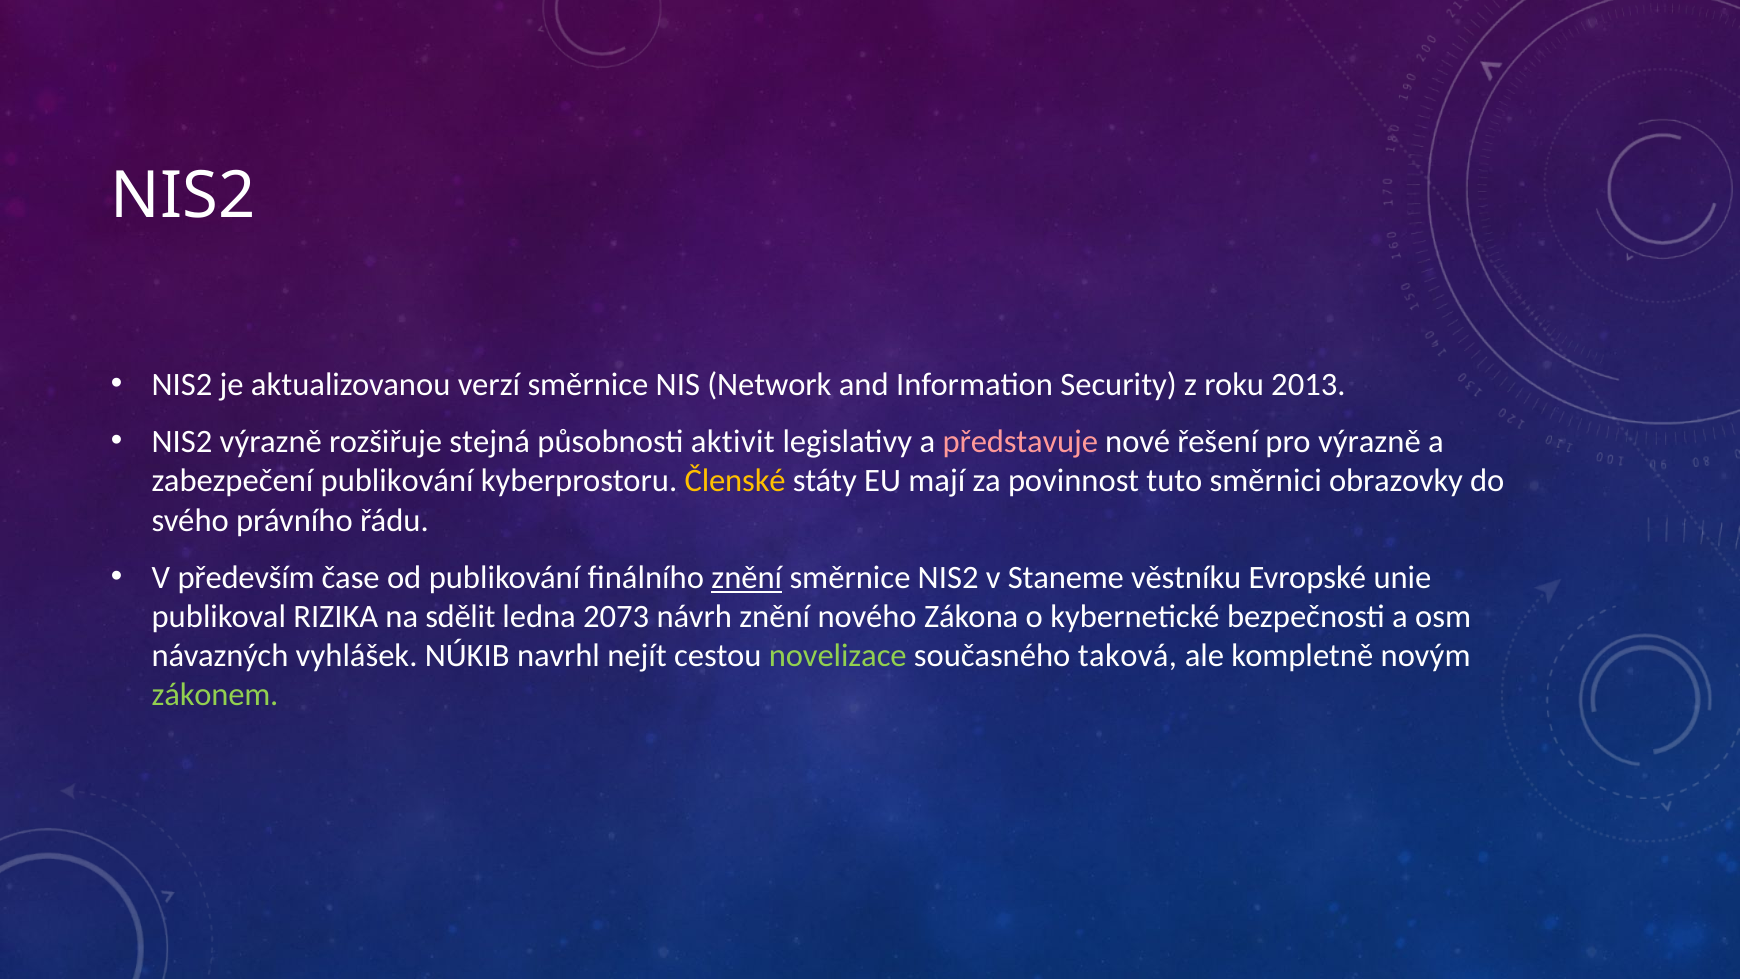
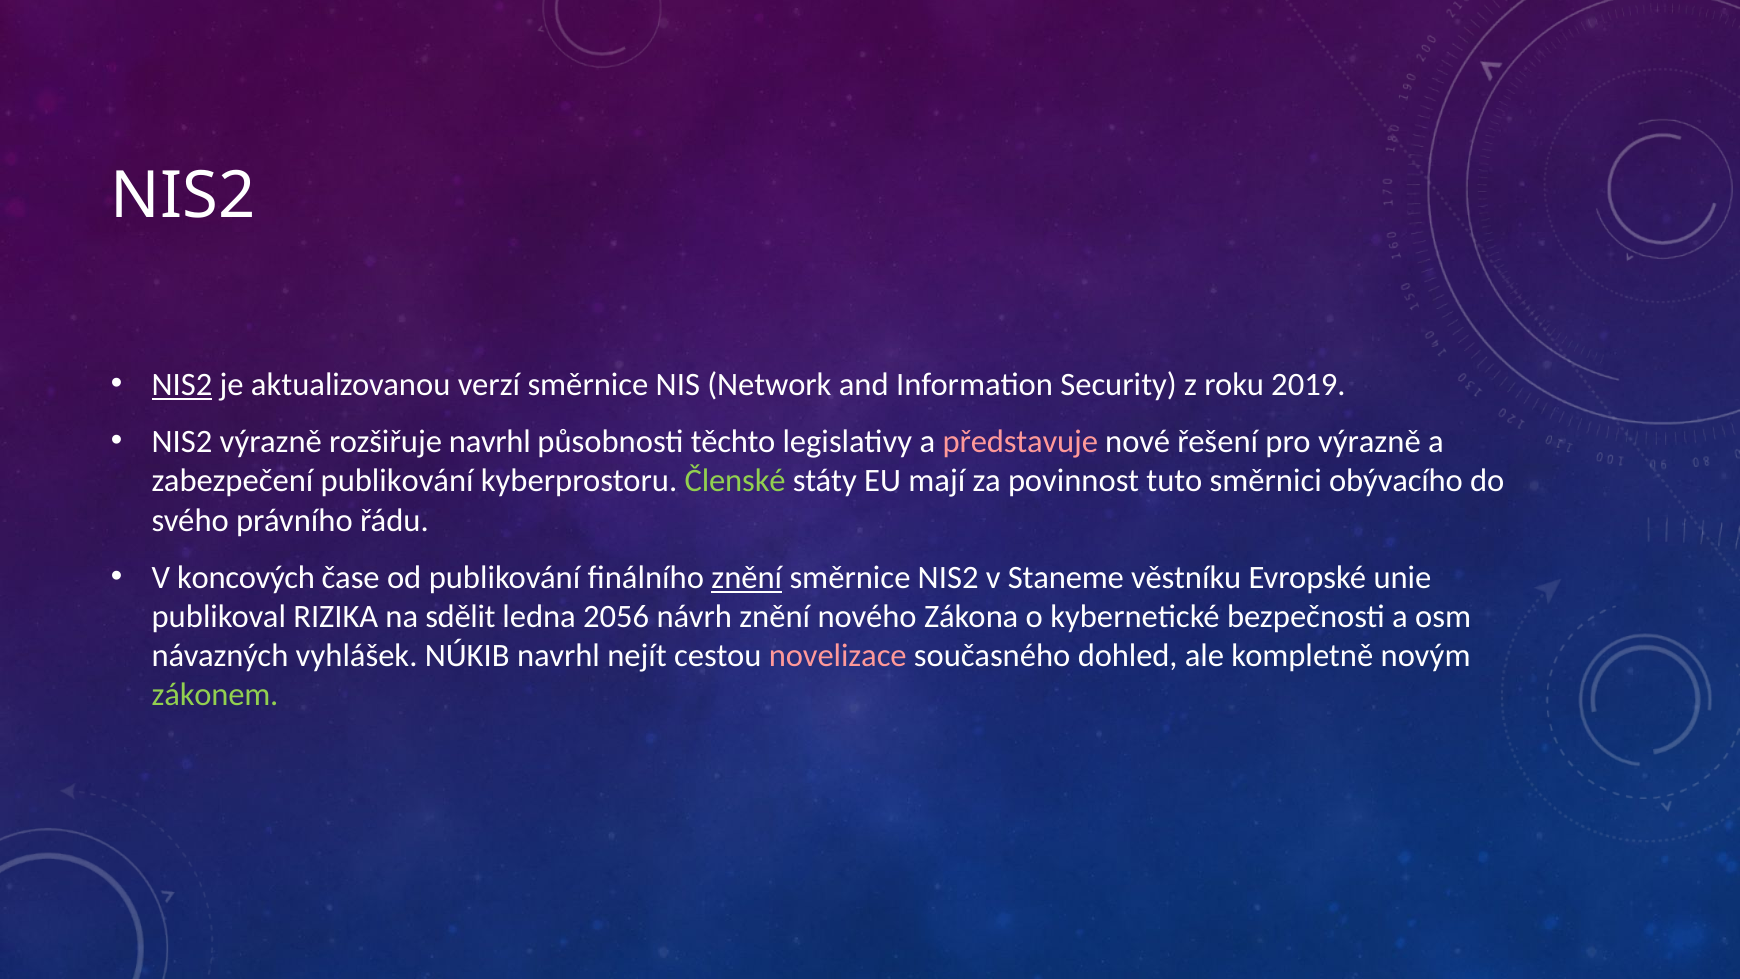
NIS2 at (182, 385) underline: none -> present
2013: 2013 -> 2019
rozšiřuje stejná: stejná -> navrhl
aktivit: aktivit -> těchto
Členské colour: yellow -> light green
obrazovky: obrazovky -> obývacího
především: především -> koncových
2073: 2073 -> 2056
novelizace colour: light green -> pink
taková: taková -> dohled
